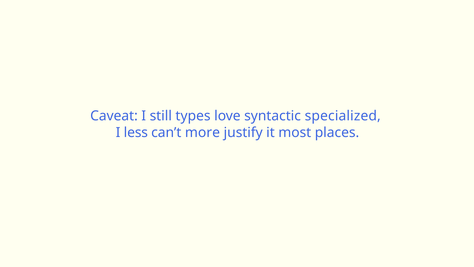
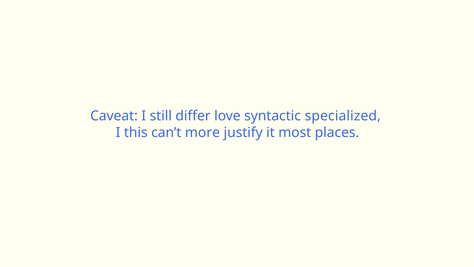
types: types -> differ
less: less -> this
